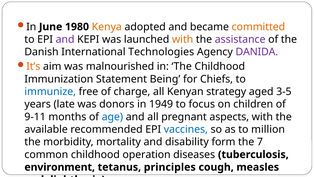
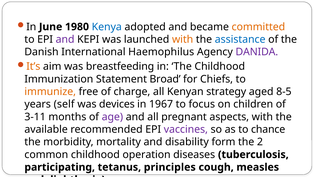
Kenya colour: orange -> blue
assistance colour: purple -> blue
Technologies: Technologies -> Haemophilus
malnourished: malnourished -> breastfeeding
Being: Being -> Broad
immunize colour: blue -> orange
3-5: 3-5 -> 8-5
late: late -> self
donors: donors -> devices
1949: 1949 -> 1967
9-11: 9-11 -> 3-11
age colour: blue -> purple
vaccines colour: blue -> purple
million: million -> chance
7: 7 -> 2
environment: environment -> participating
